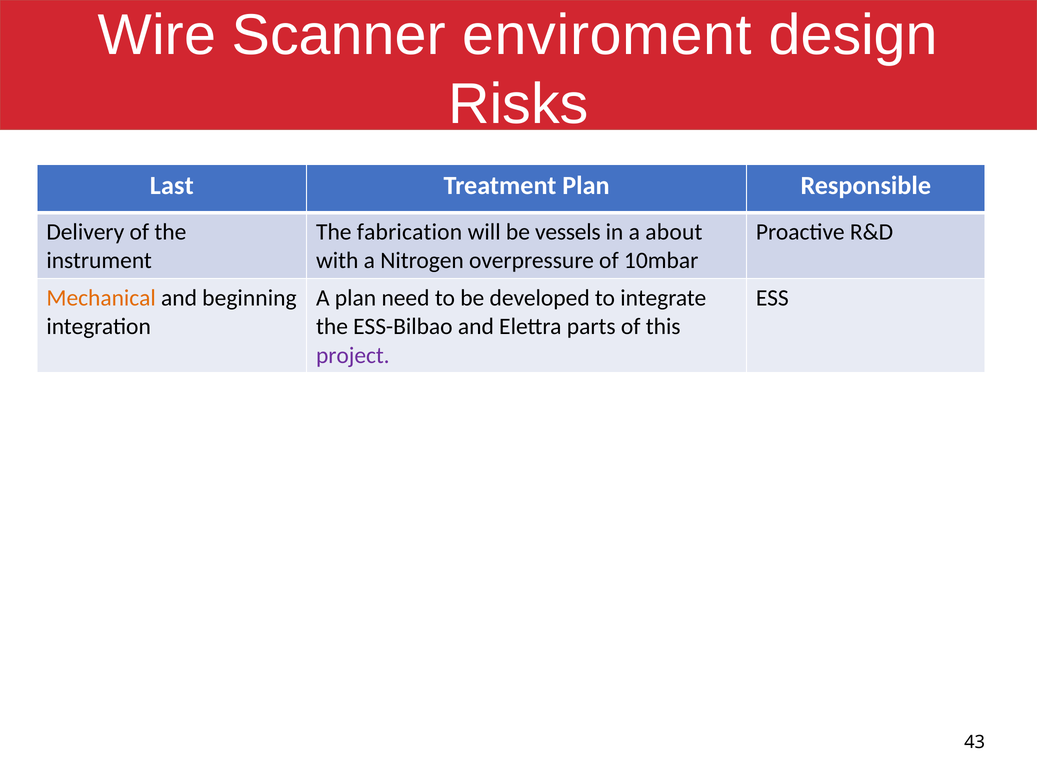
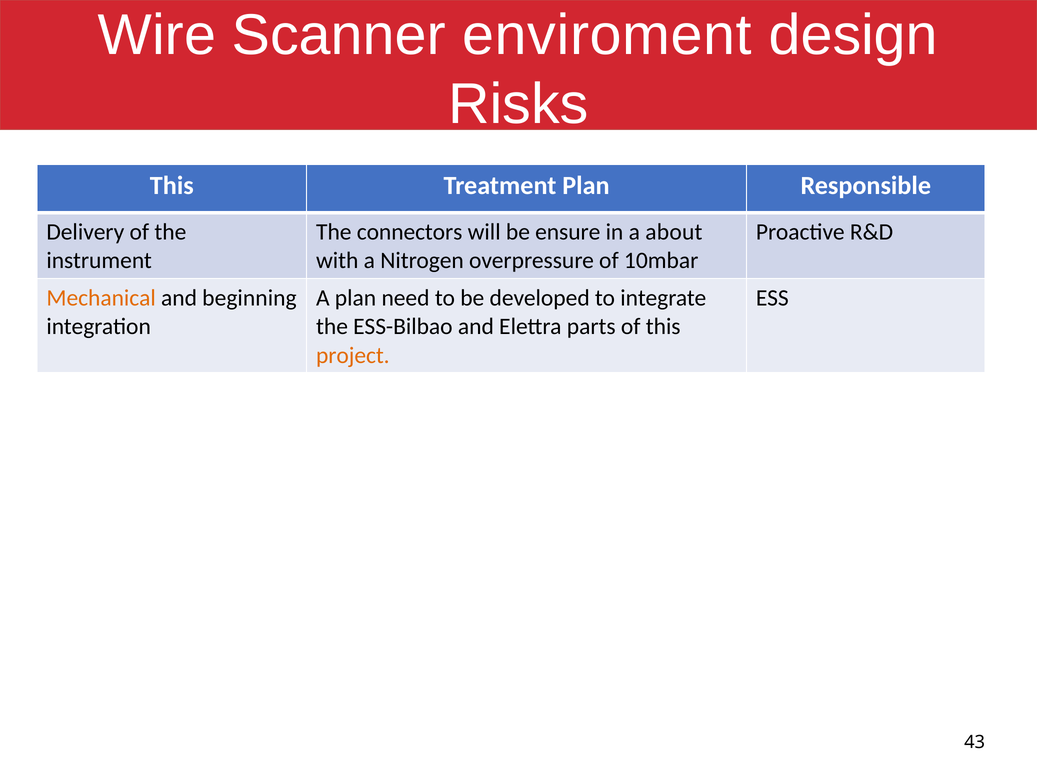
Last at (172, 186): Last -> This
fabrication: fabrication -> connectors
vessels: vessels -> ensure
project colour: purple -> orange
